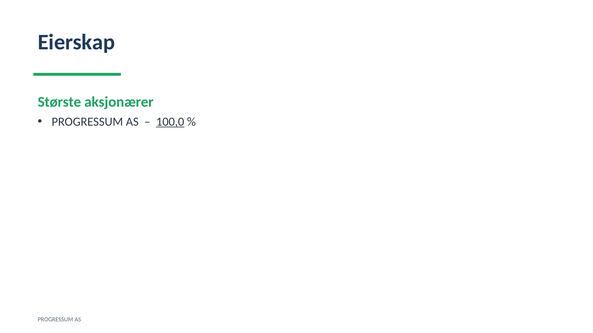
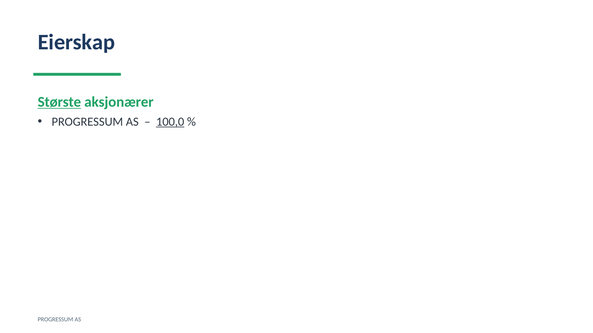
Største underline: none -> present
